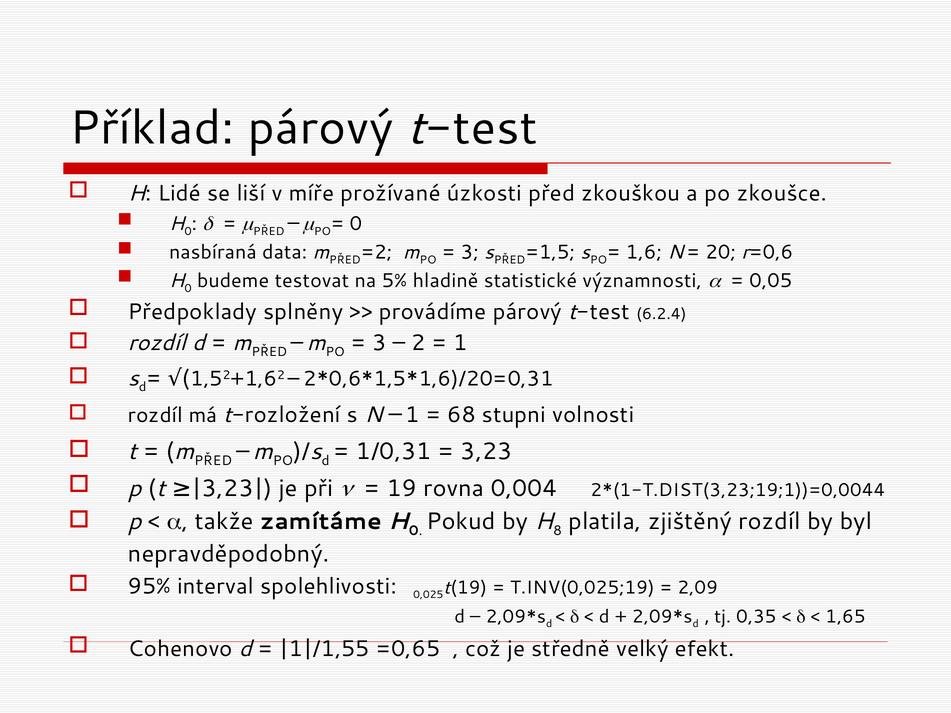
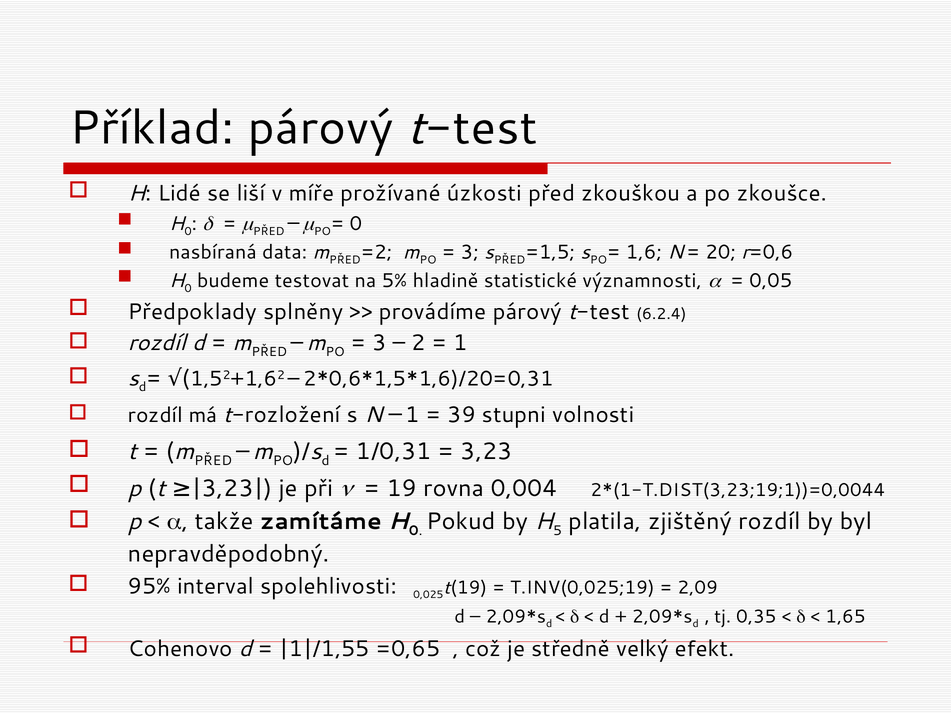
68: 68 -> 39
8: 8 -> 5
